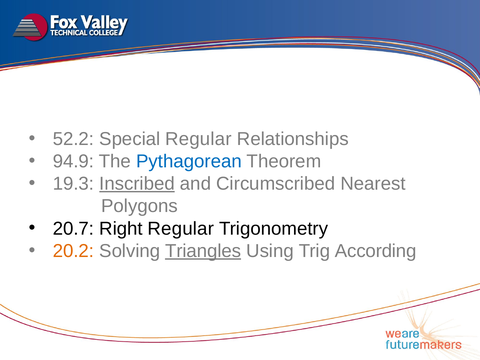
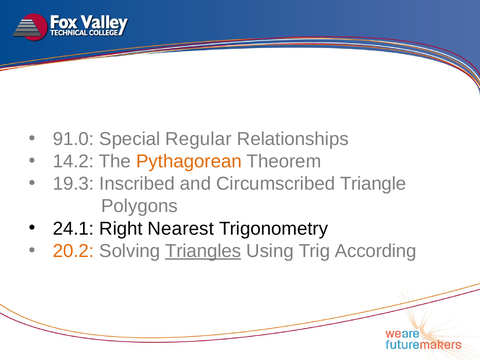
52.2: 52.2 -> 91.0
94.9: 94.9 -> 14.2
Pythagorean colour: blue -> orange
Inscribed underline: present -> none
Nearest: Nearest -> Triangle
20.7: 20.7 -> 24.1
Right Regular: Regular -> Nearest
